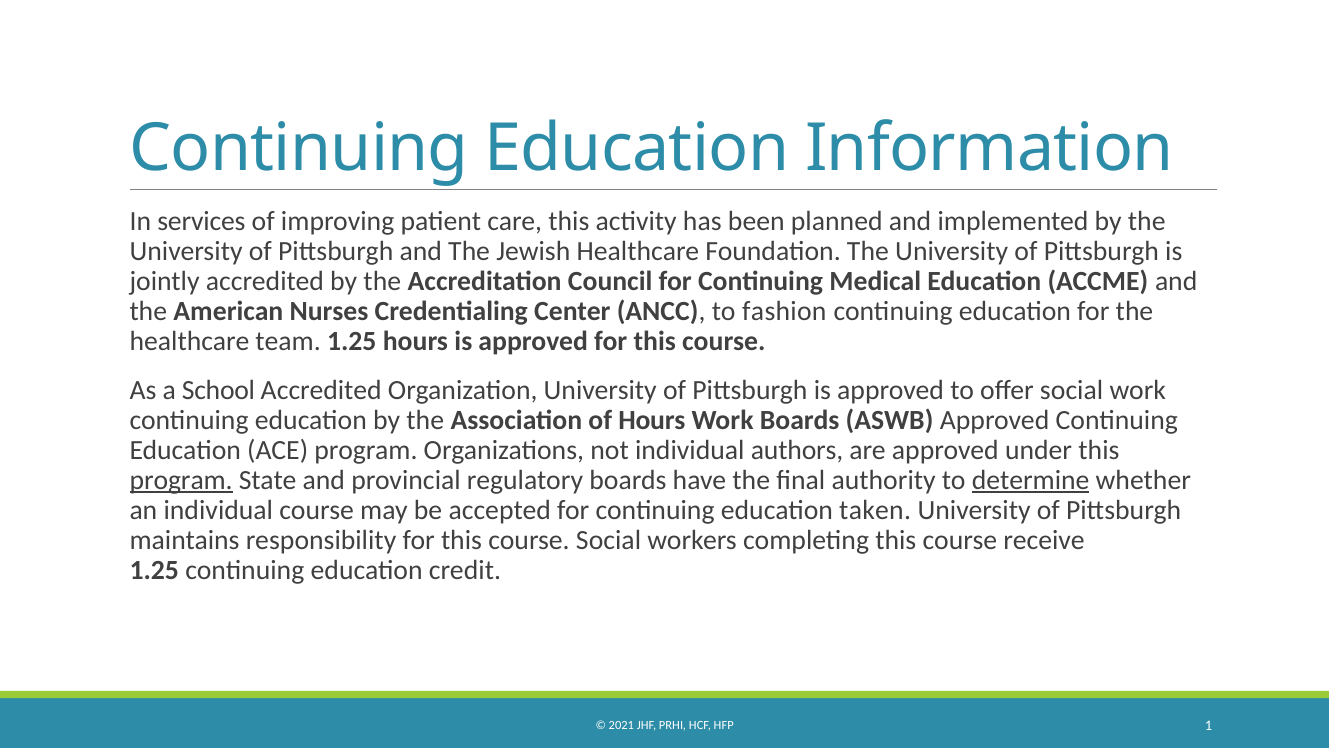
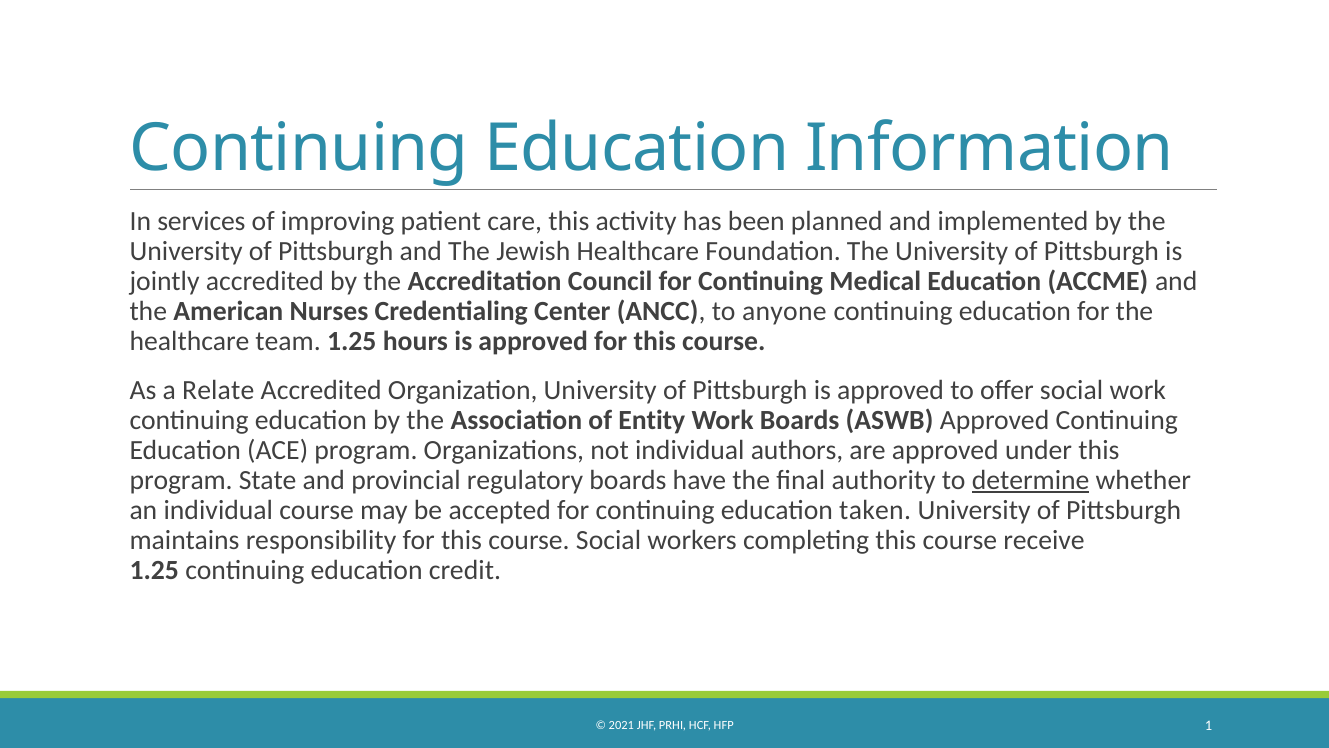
fashion: fashion -> anyone
School: School -> Relate
of Hours: Hours -> Entity
program at (181, 480) underline: present -> none
